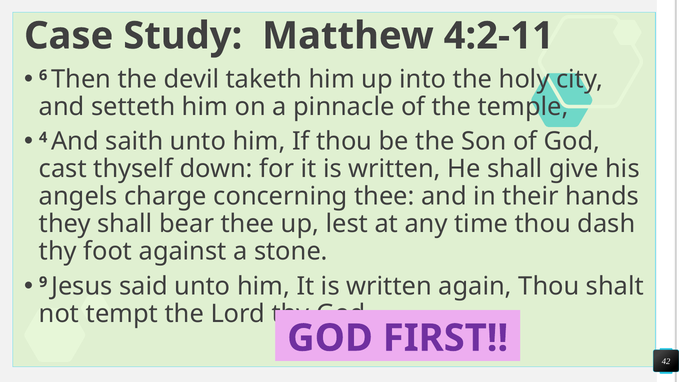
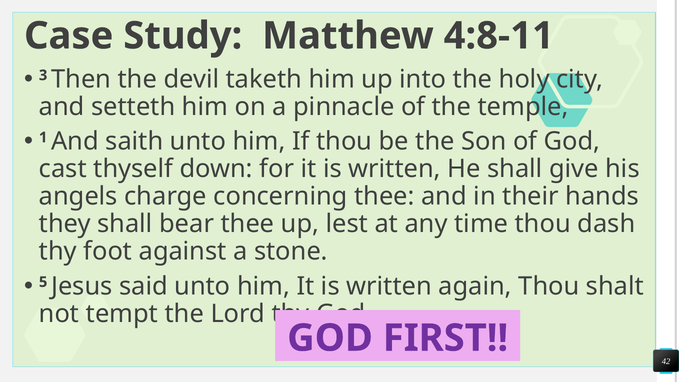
4:2-11: 4:2-11 -> 4:8-11
6: 6 -> 3
4: 4 -> 1
9: 9 -> 5
